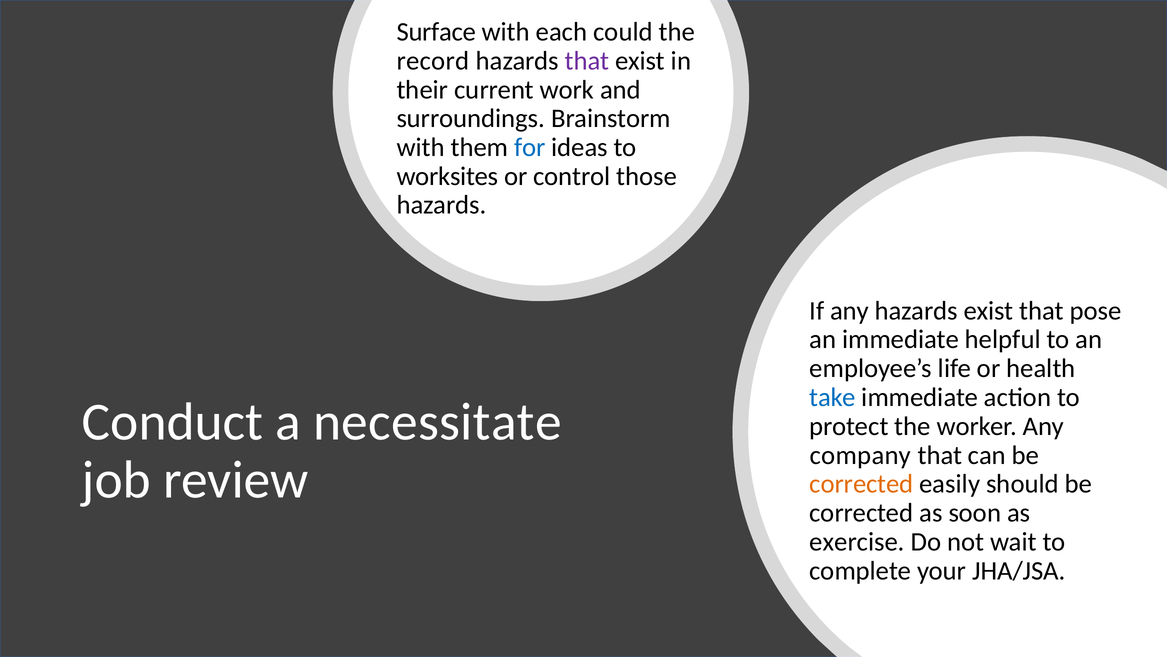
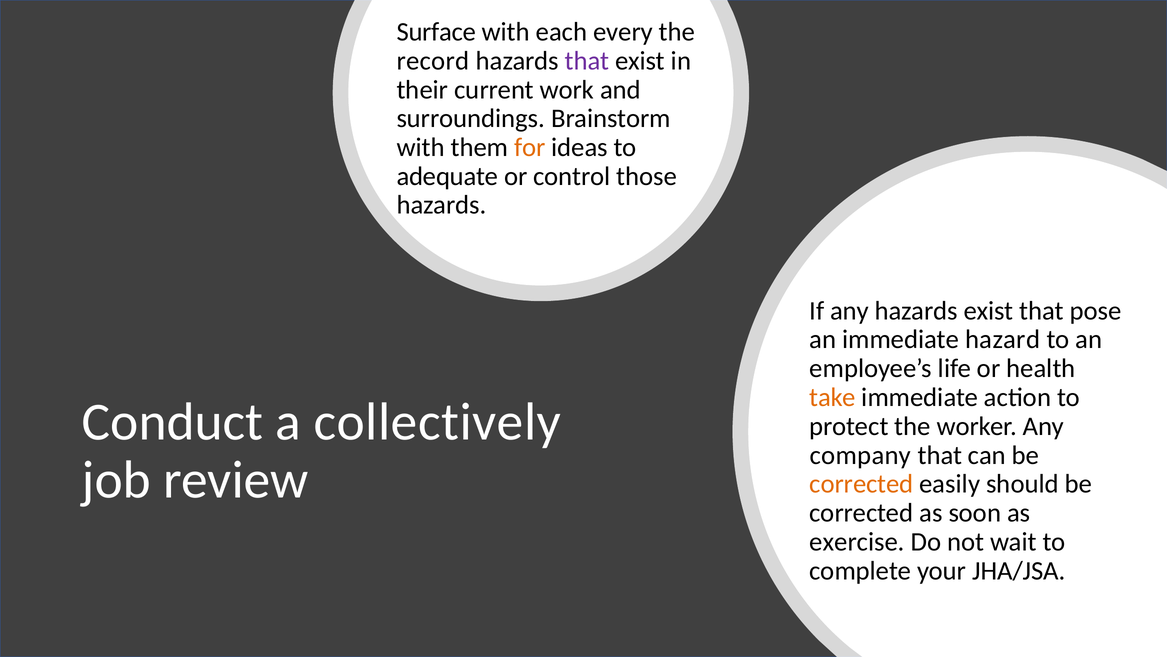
could: could -> every
for colour: blue -> orange
worksites: worksites -> adequate
helpful: helpful -> hazard
take colour: blue -> orange
necessitate: necessitate -> collectively
